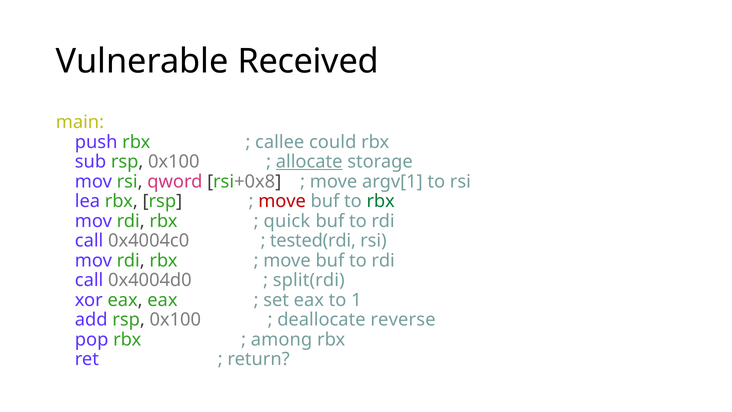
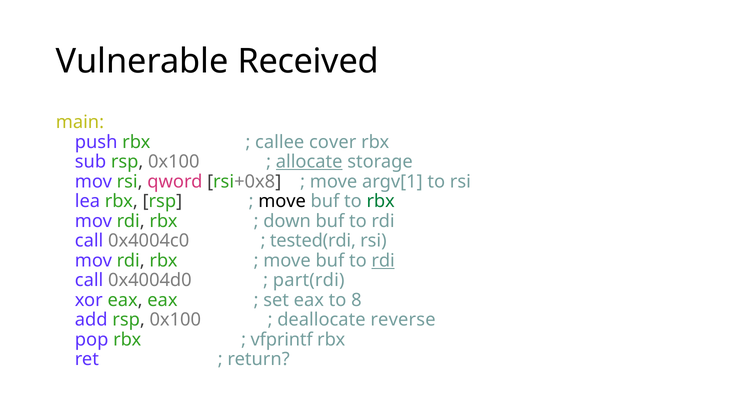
could: could -> cover
move at (282, 201) colour: red -> black
quick: quick -> down
rdi at (383, 260) underline: none -> present
split(rdi: split(rdi -> part(rdi
1: 1 -> 8
among: among -> vfprintf
